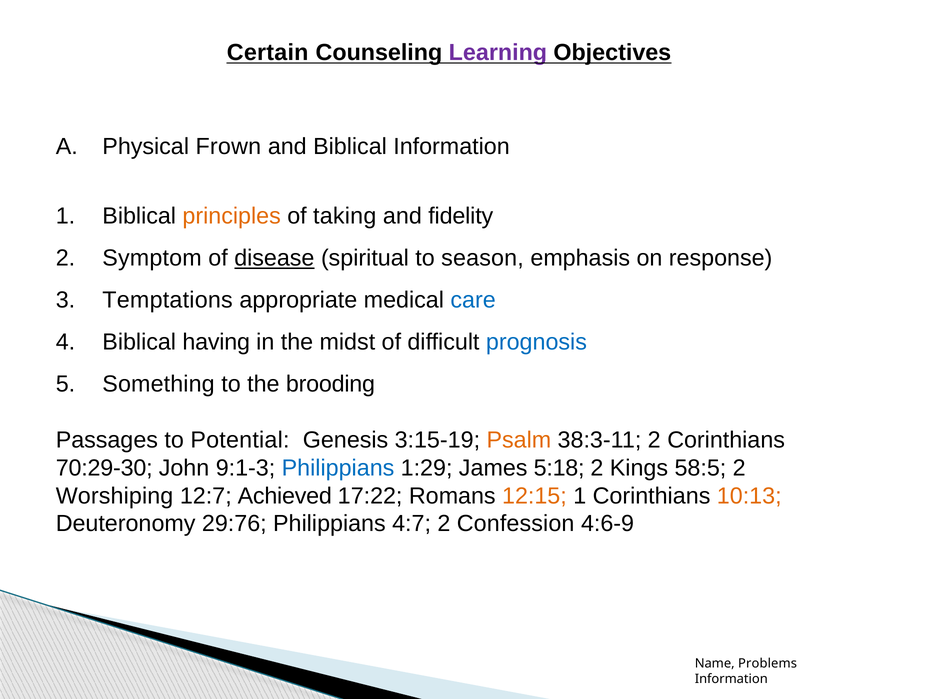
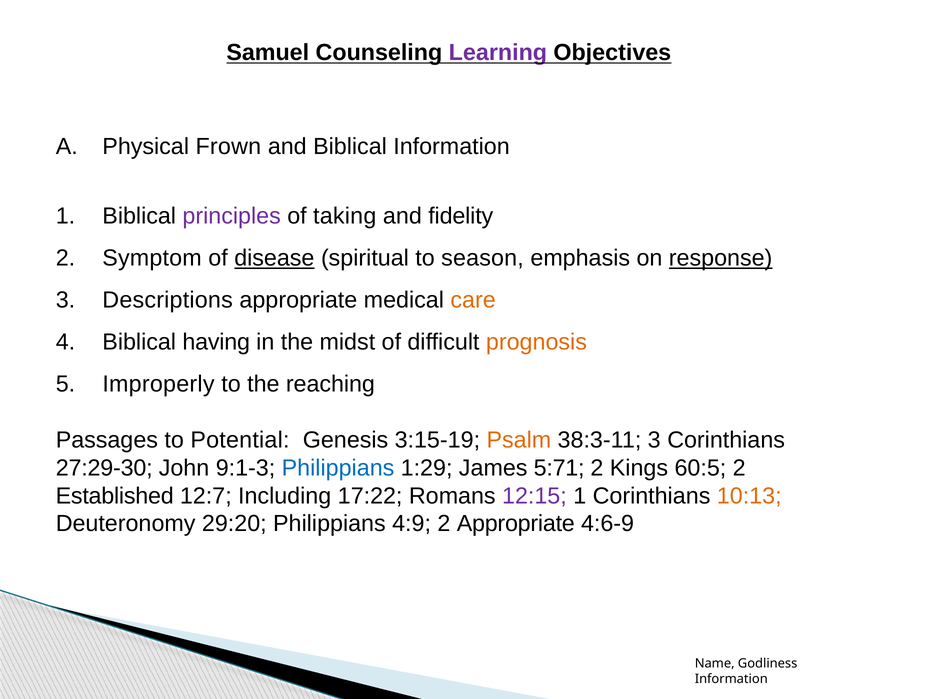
Certain: Certain -> Samuel
principles colour: orange -> purple
response underline: none -> present
Temptations: Temptations -> Descriptions
care colour: blue -> orange
prognosis colour: blue -> orange
Something: Something -> Improperly
brooding: brooding -> reaching
38:3-11 2: 2 -> 3
70:29-30: 70:29-30 -> 27:29-30
5:18: 5:18 -> 5:71
58:5: 58:5 -> 60:5
Worshiping: Worshiping -> Established
Achieved: Achieved -> Including
12:15 colour: orange -> purple
29:76: 29:76 -> 29:20
4:7: 4:7 -> 4:9
2 Confession: Confession -> Appropriate
Problems: Problems -> Godliness
